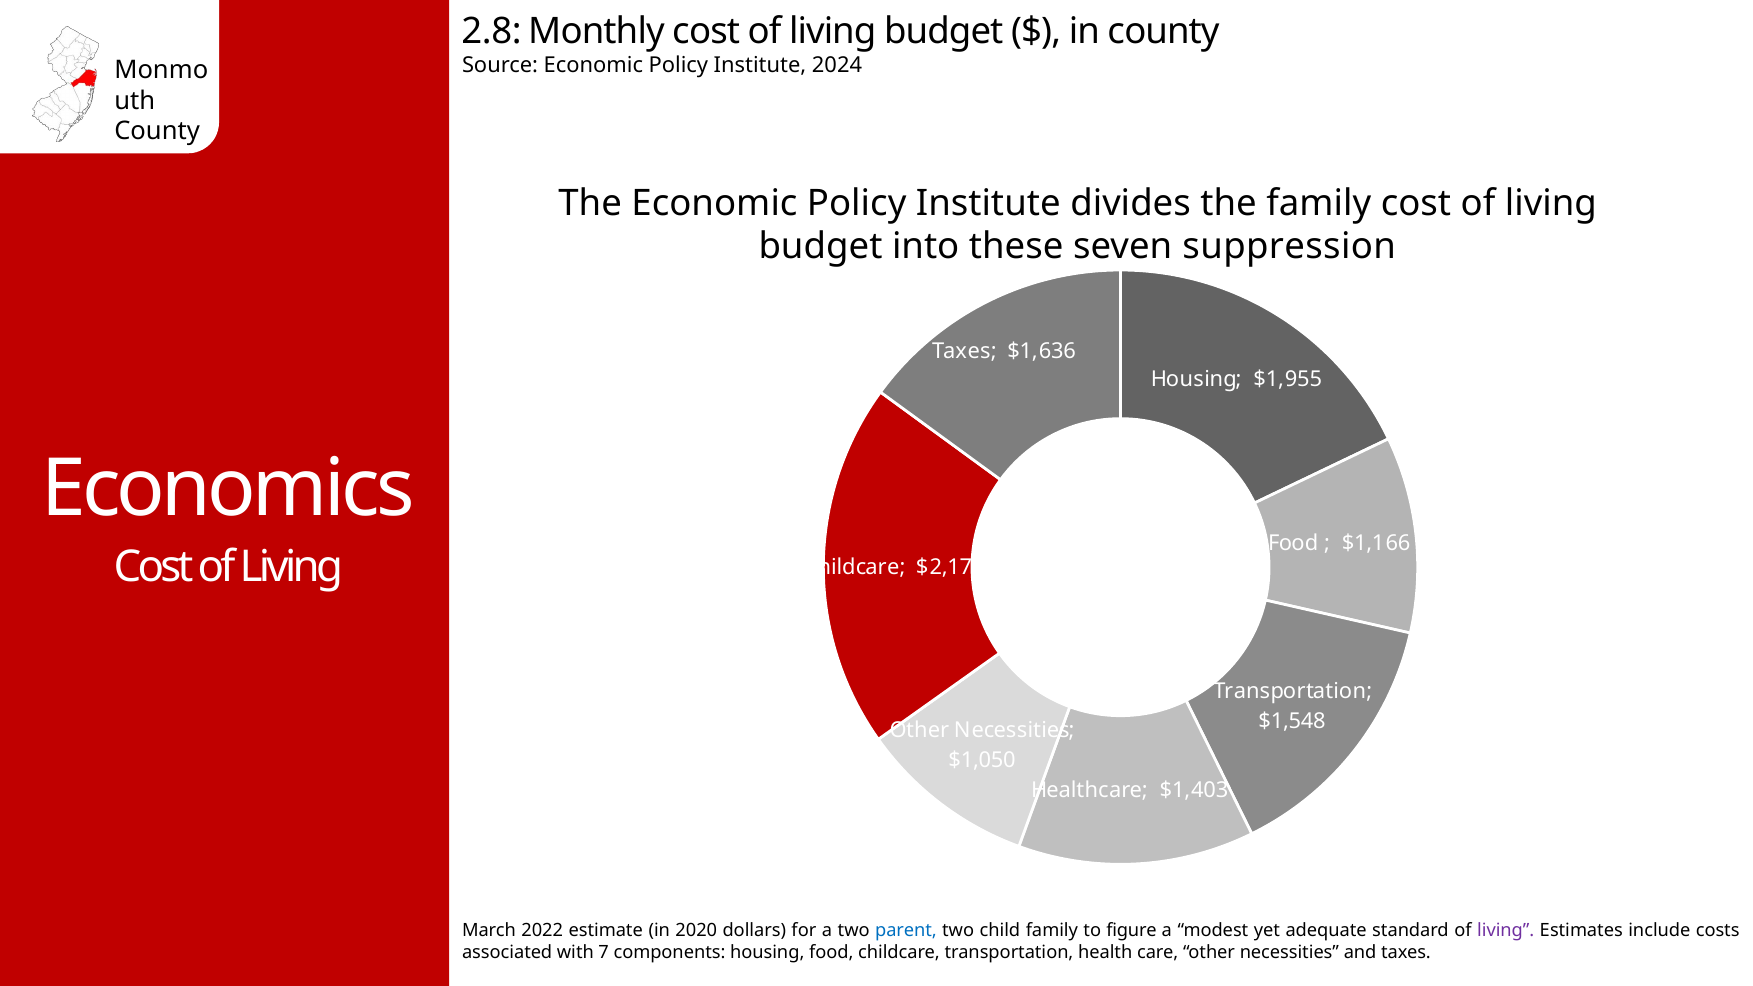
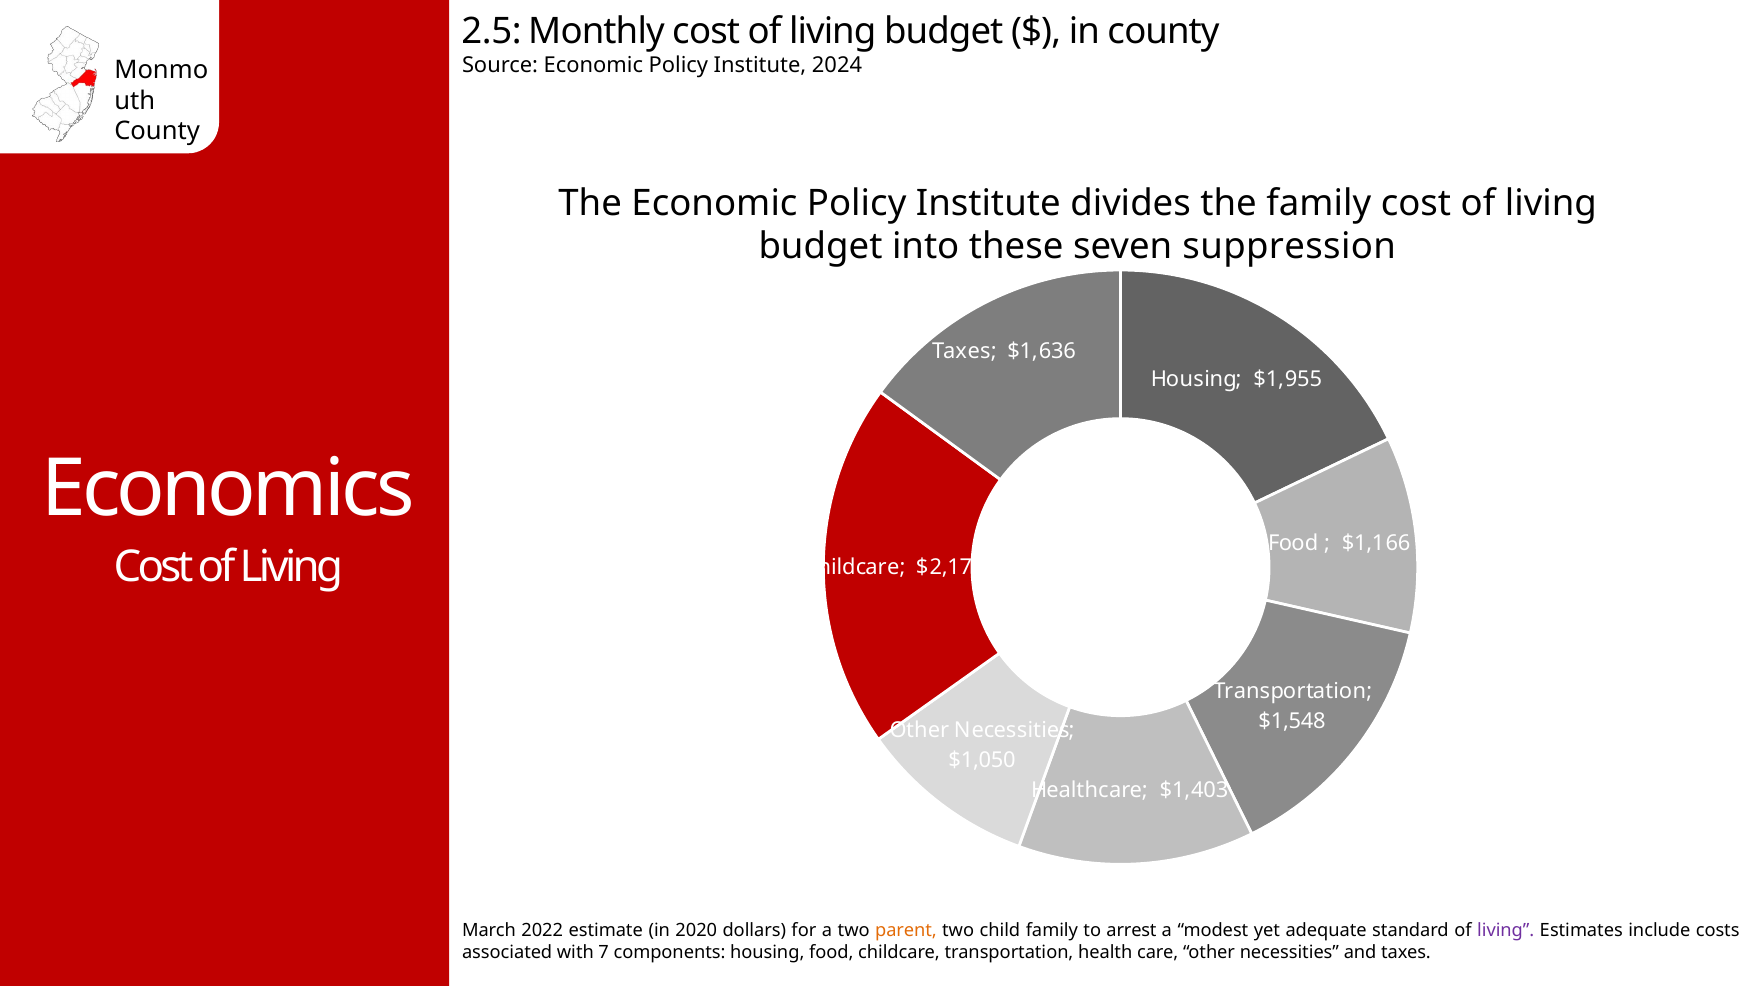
2.8: 2.8 -> 2.5
parent colour: blue -> orange
figure: figure -> arrest
